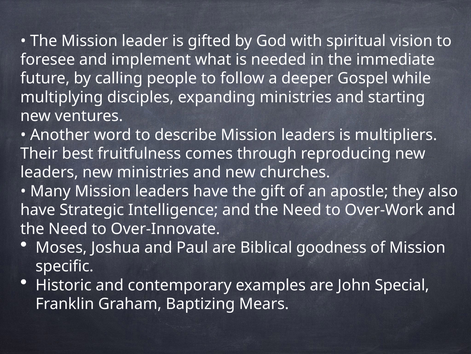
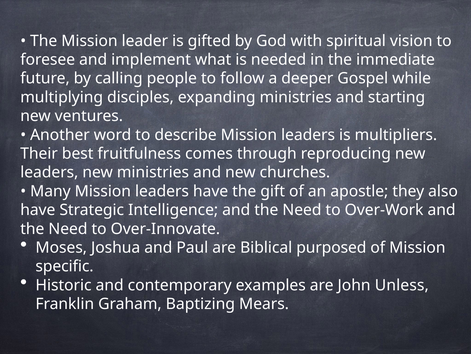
goodness: goodness -> purposed
Special: Special -> Unless
